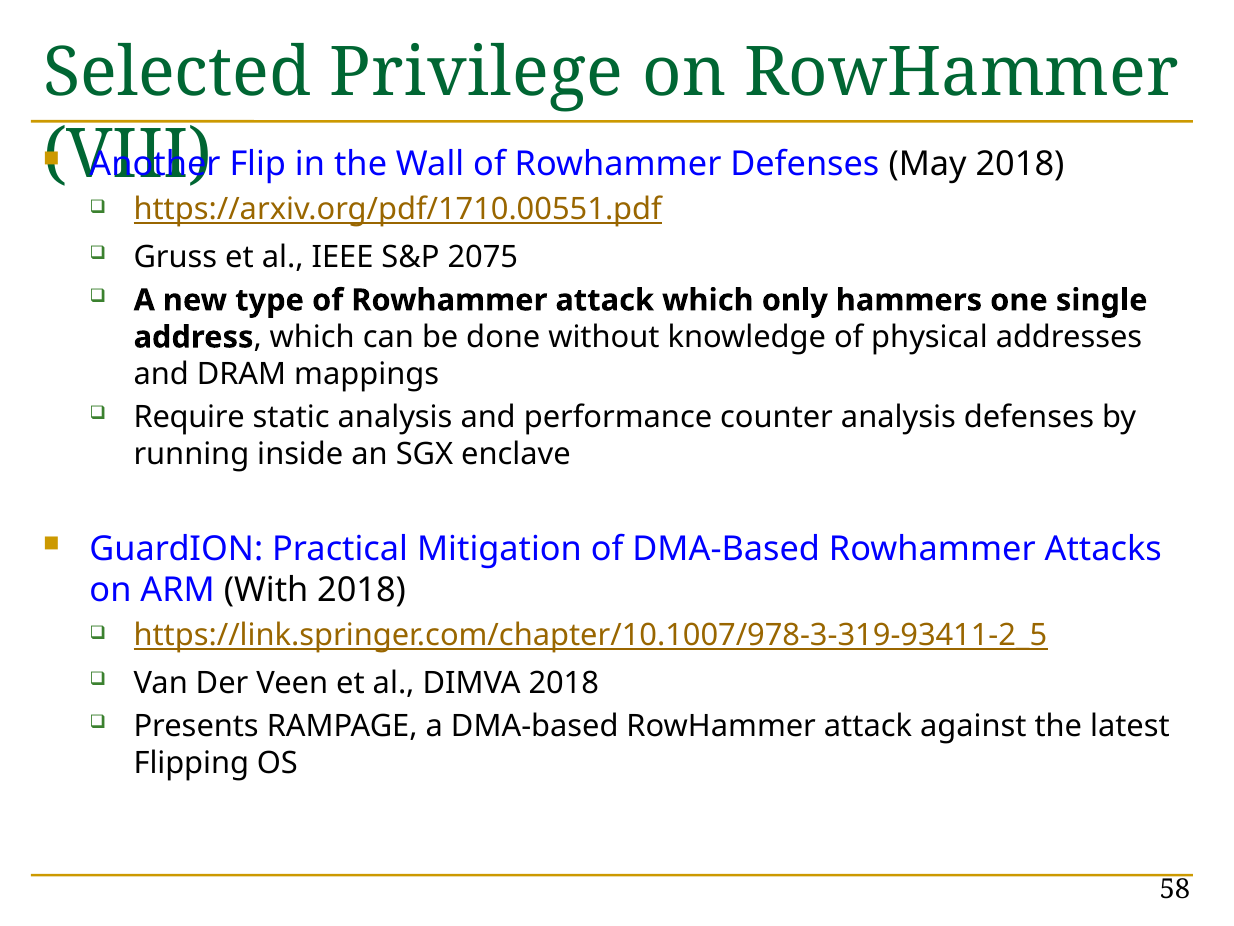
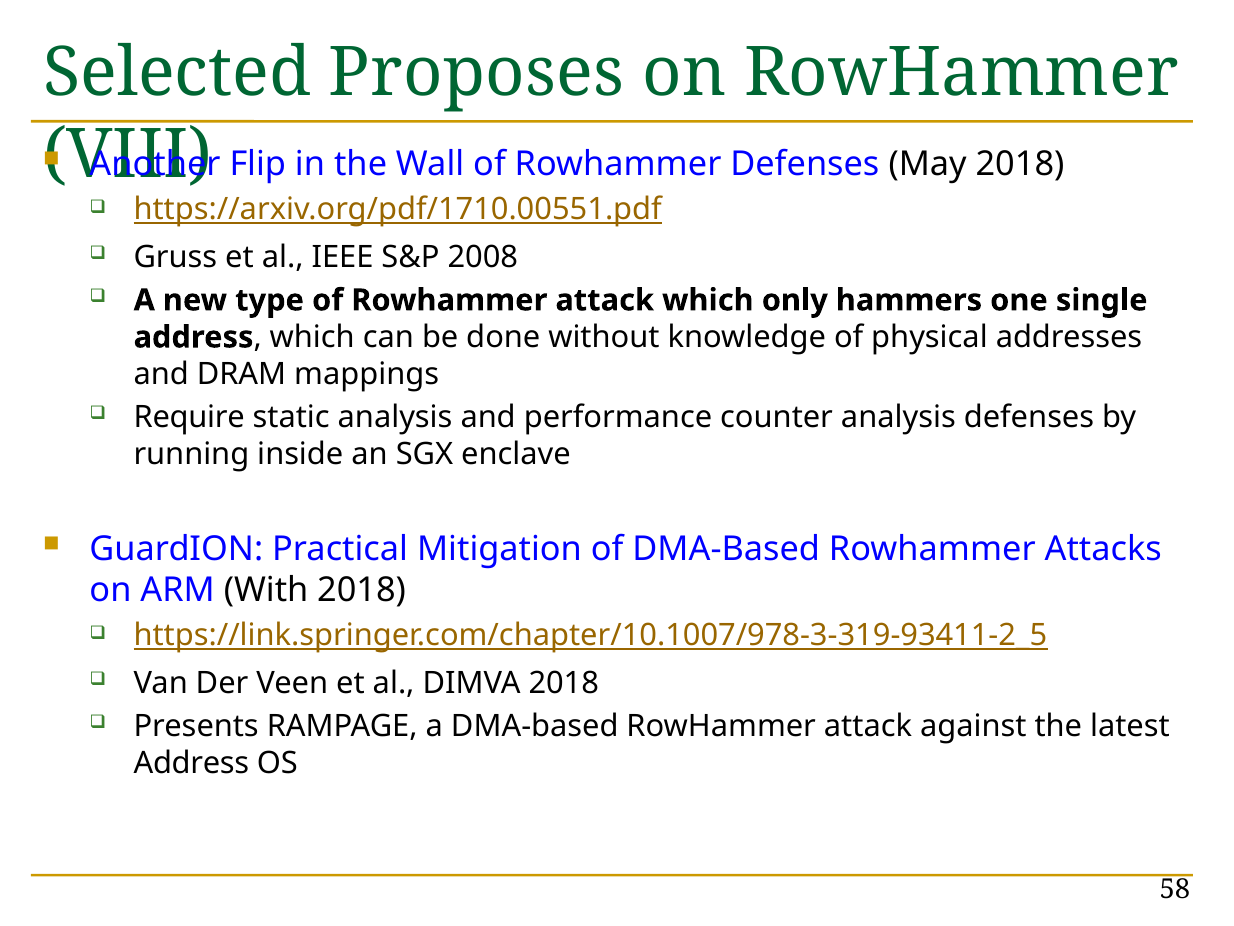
Privilege: Privilege -> Proposes
2075: 2075 -> 2008
Flipping at (191, 763): Flipping -> Address
